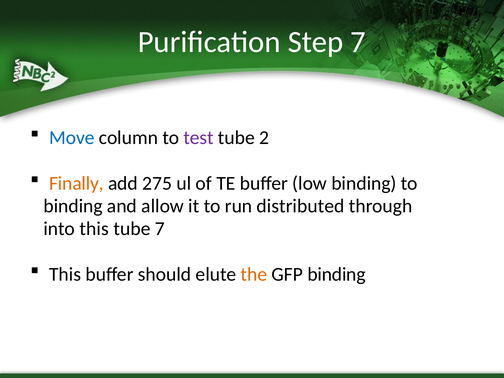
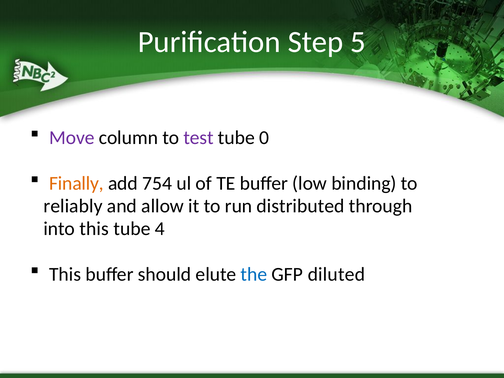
Step 7: 7 -> 5
Move colour: blue -> purple
2: 2 -> 0
275: 275 -> 754
binding at (73, 206): binding -> reliably
tube 7: 7 -> 4
the colour: orange -> blue
GFP binding: binding -> diluted
